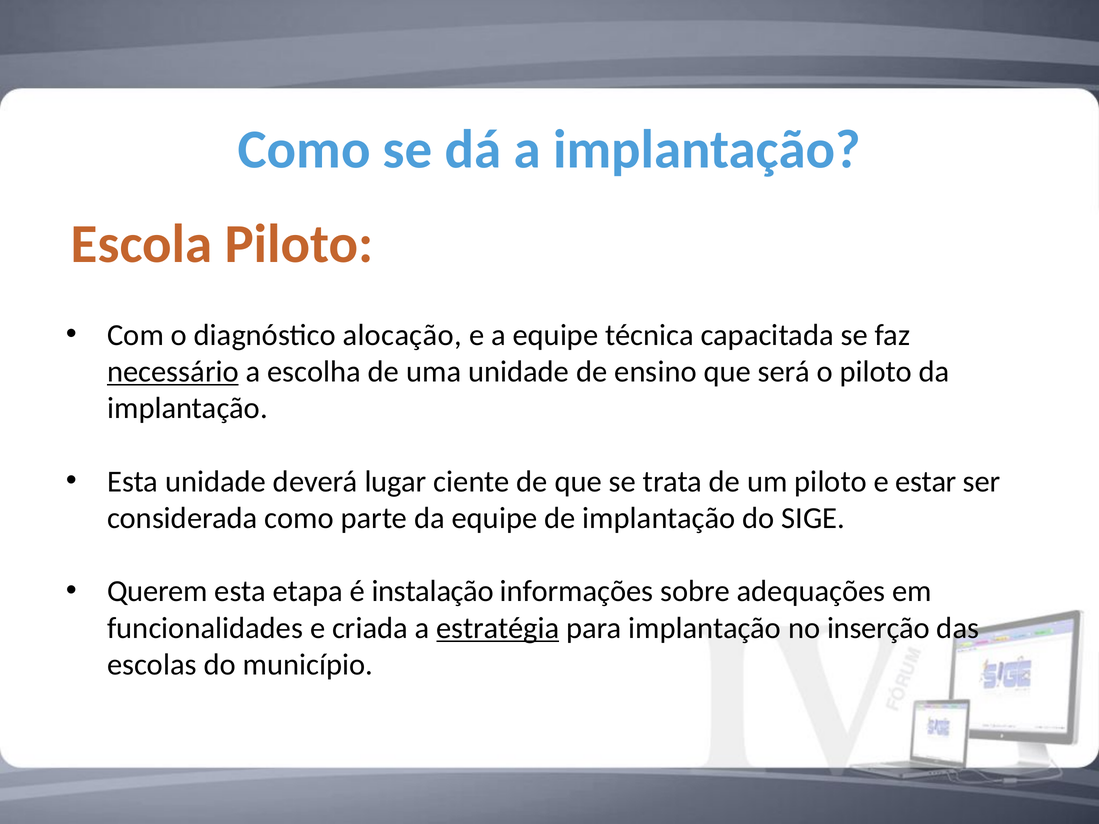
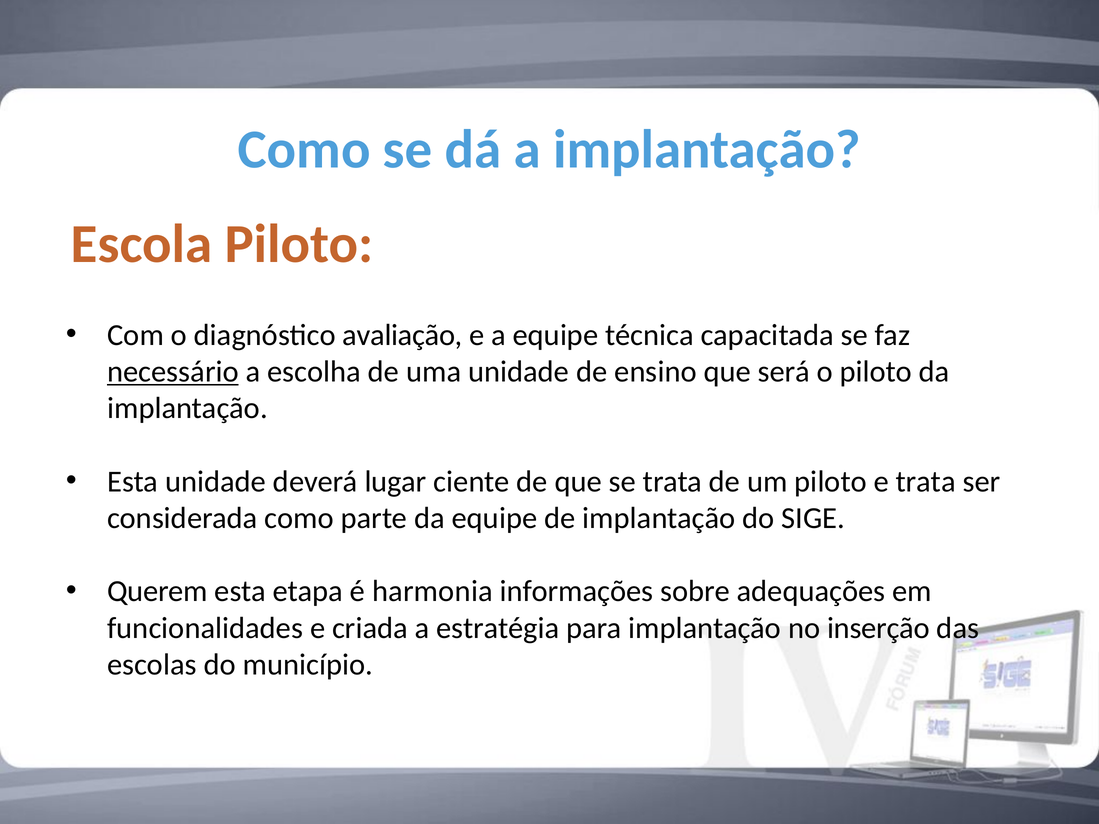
alocação: alocação -> avaliação
e estar: estar -> trata
instalação: instalação -> harmonia
estratégia underline: present -> none
